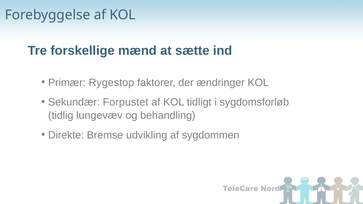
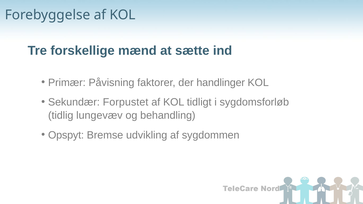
Rygestop: Rygestop -> Påvisning
ændringer: ændringer -> handlinger
Direkte: Direkte -> Opspyt
